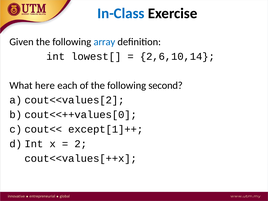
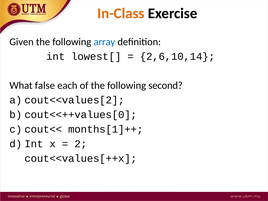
In-Class colour: blue -> orange
here: here -> false
except[1]++: except[1]++ -> months[1]++
